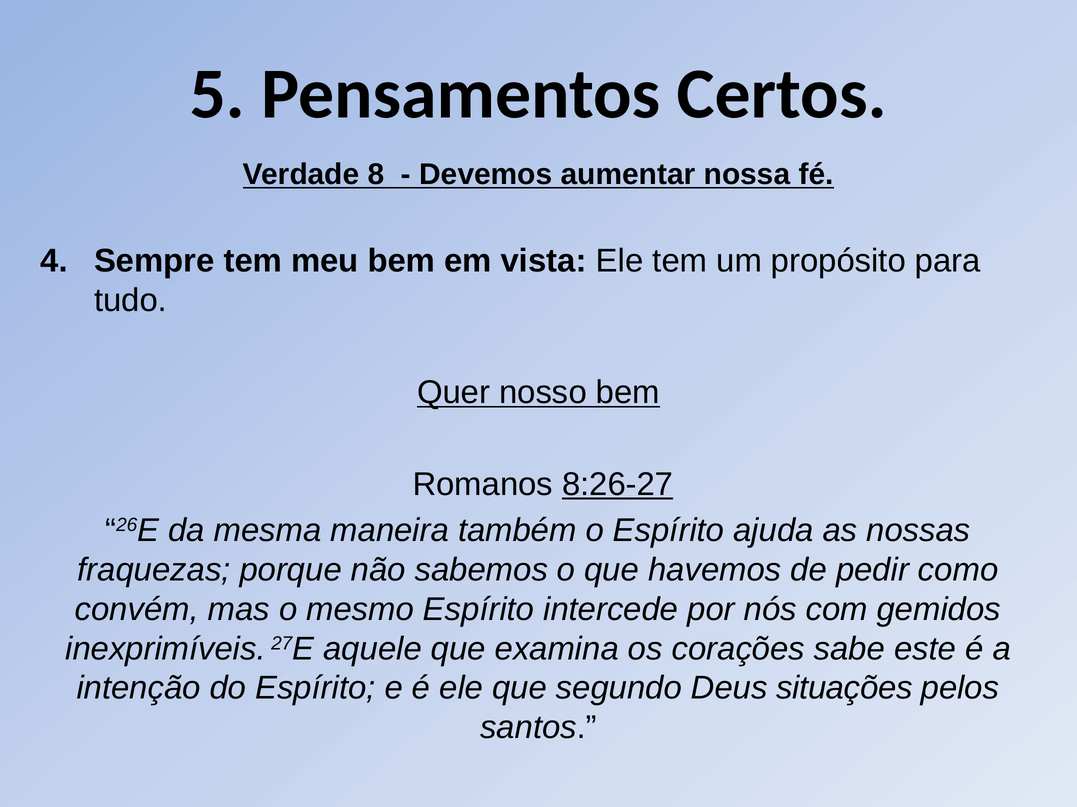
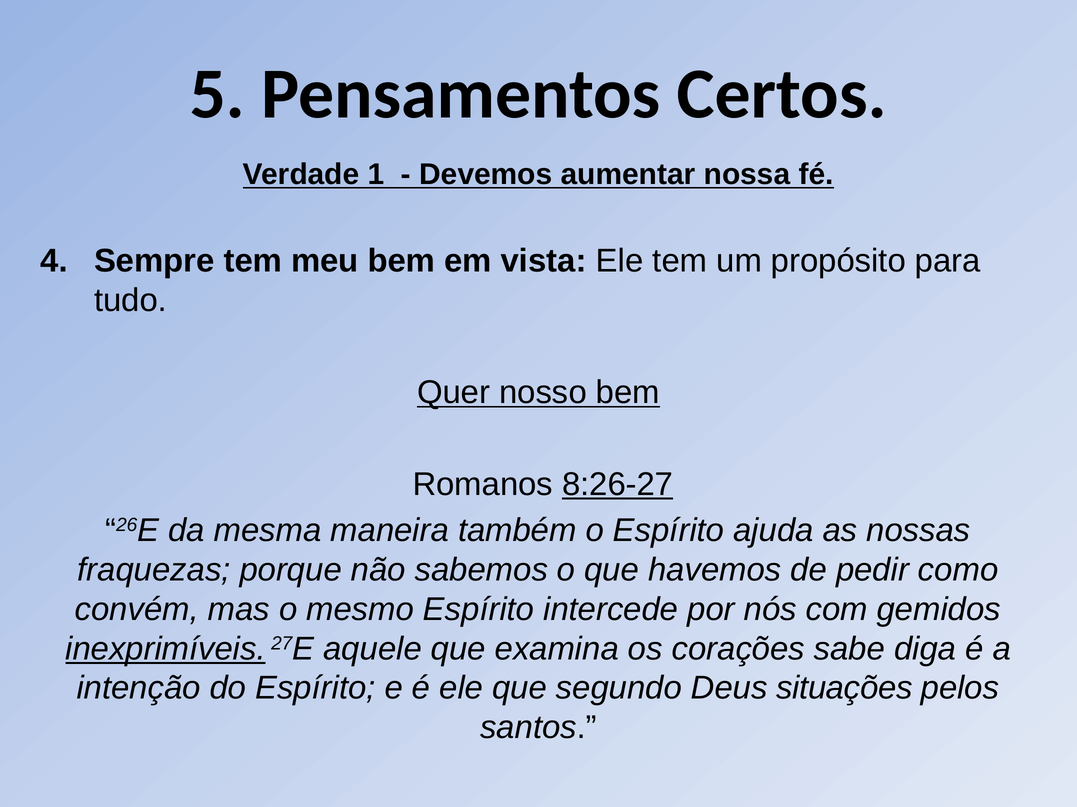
8: 8 -> 1
inexprimíveis underline: none -> present
este: este -> diga
